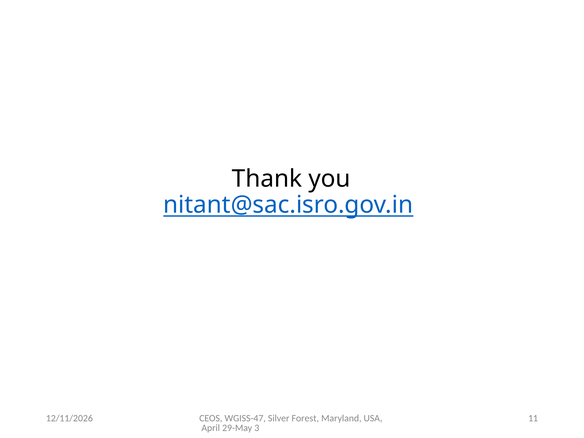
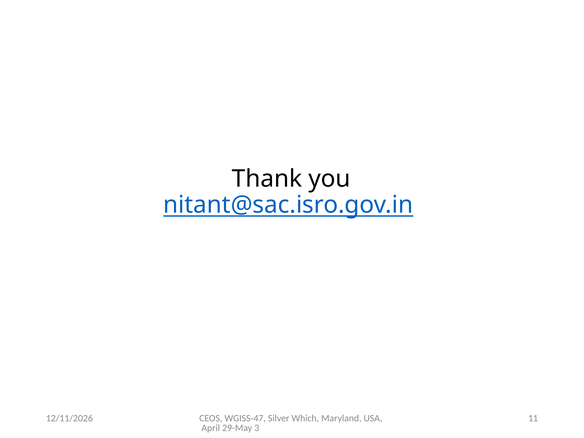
Forest: Forest -> Which
